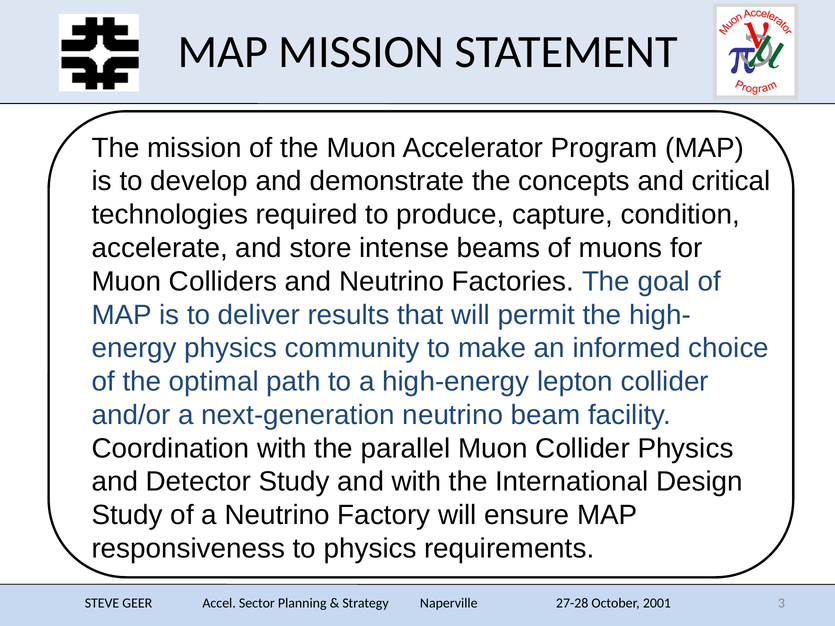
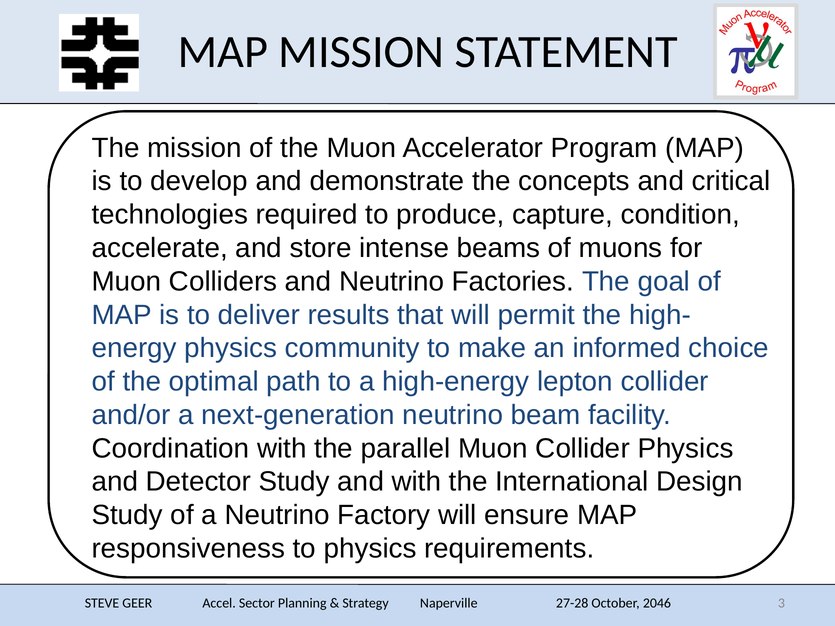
2001: 2001 -> 2046
